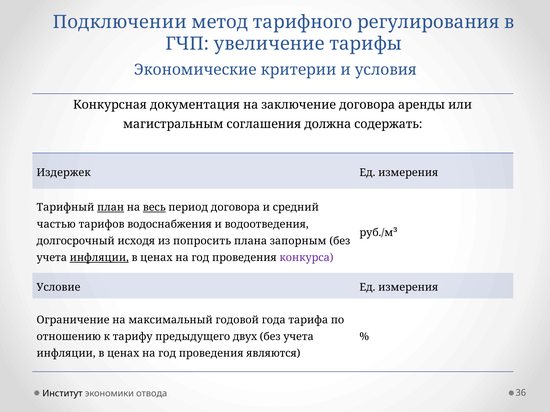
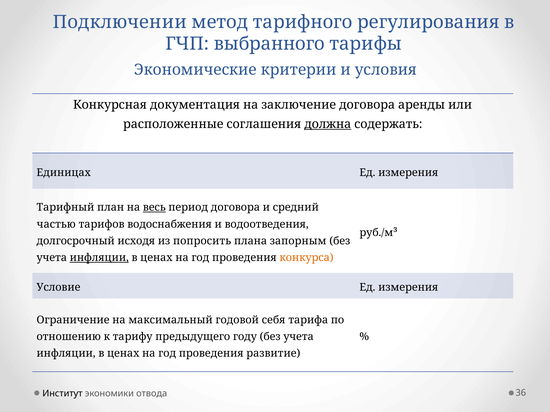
увеличение: увеличение -> выбранного
магистральным: магистральным -> расположенные
должна underline: none -> present
Издержек: Издержек -> Единицах
план underline: present -> none
конкурса colour: purple -> orange
года: года -> себя
двух: двух -> году
являются: являются -> развитие
